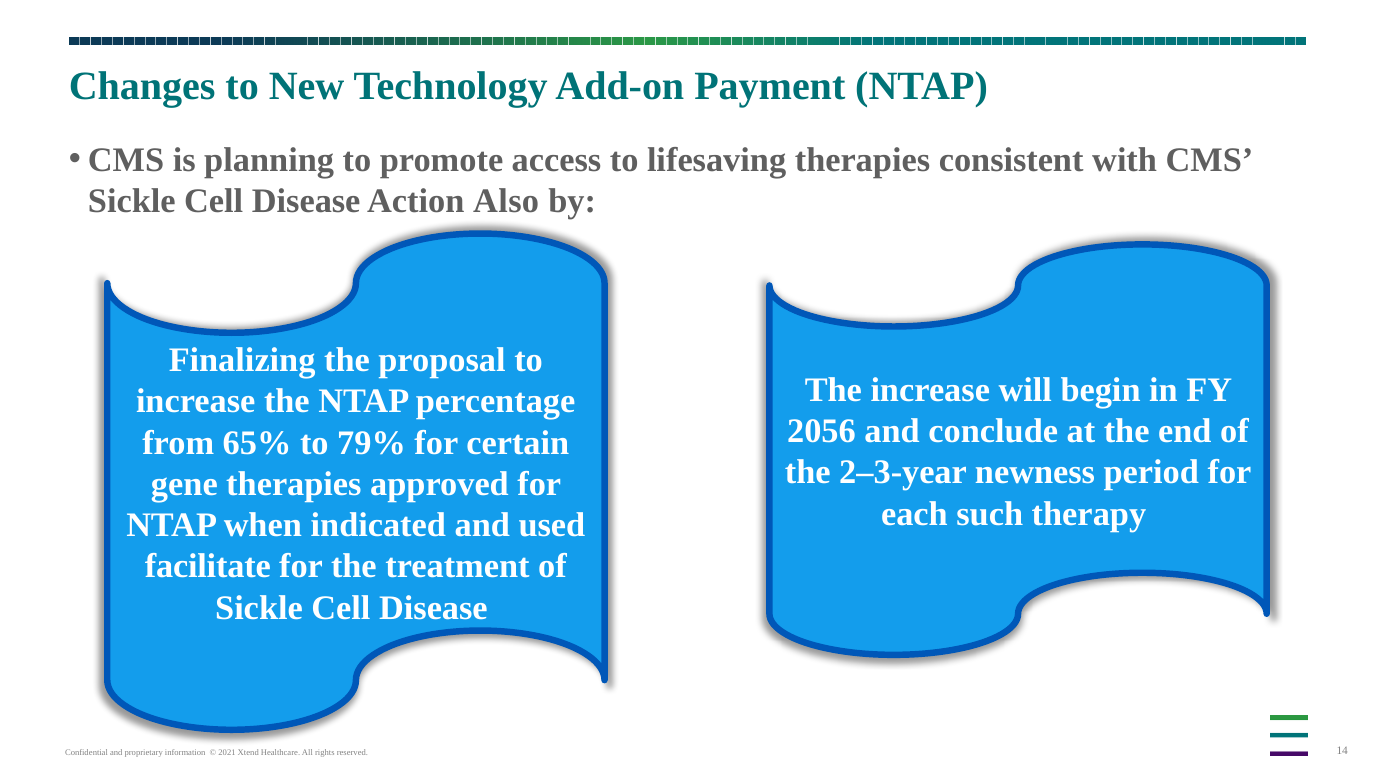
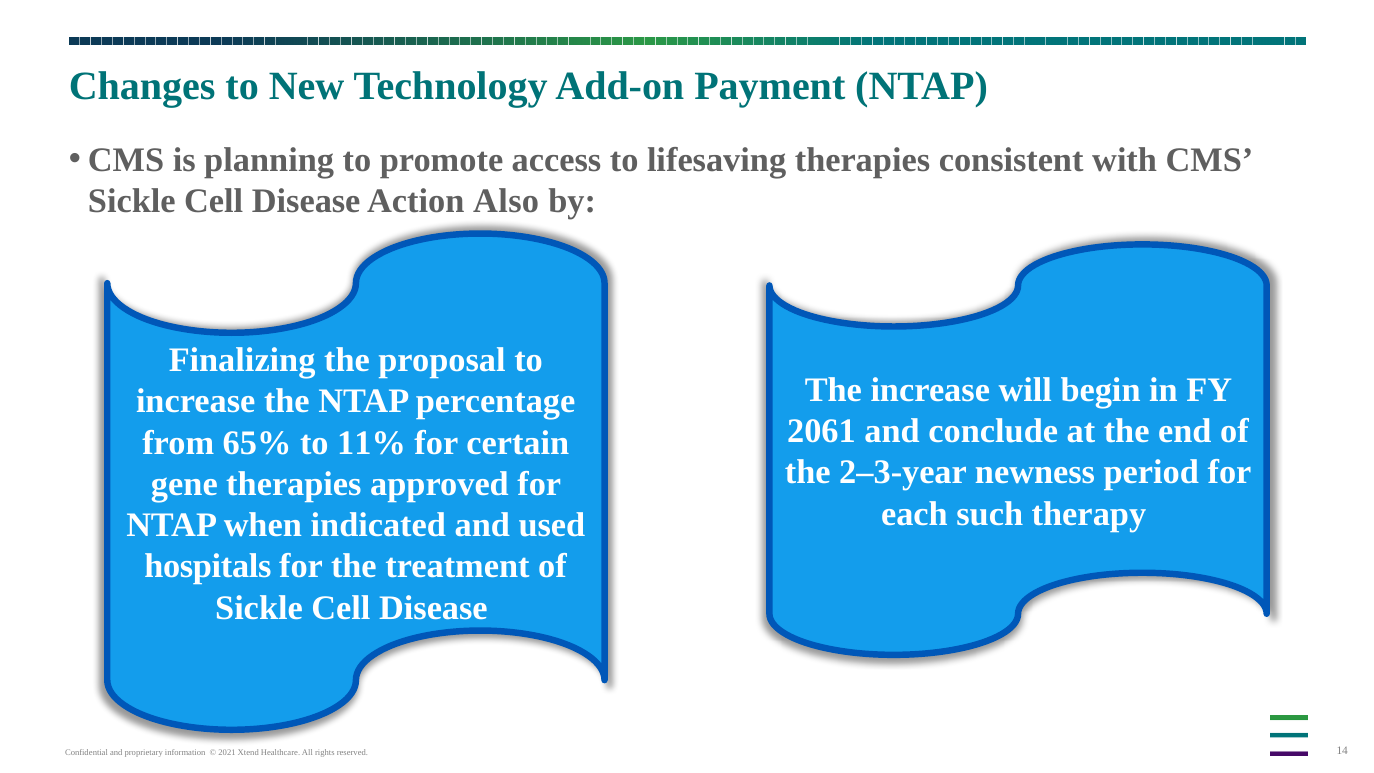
2056: 2056 -> 2061
79%: 79% -> 11%
facilitate: facilitate -> hospitals
